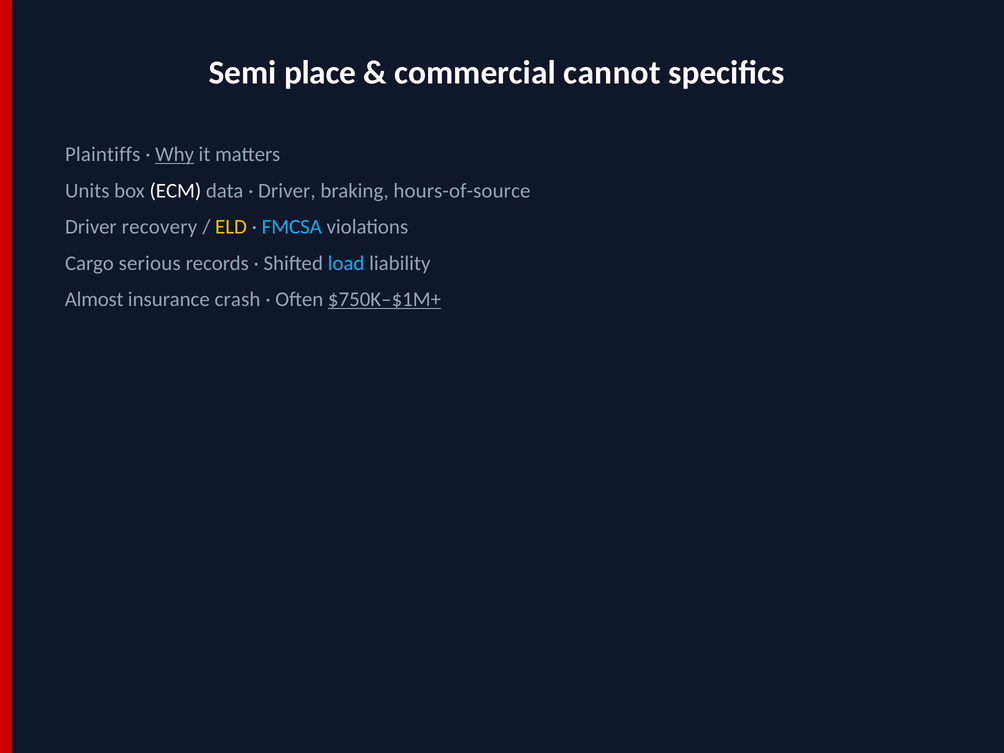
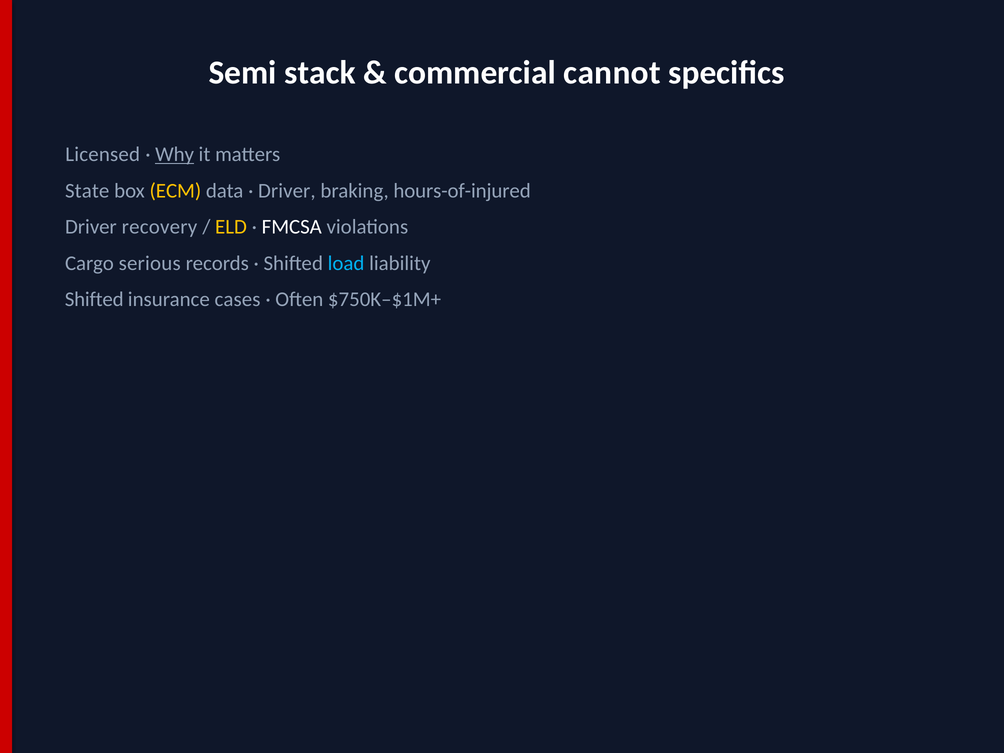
place: place -> stack
Plaintiffs: Plaintiffs -> Licensed
Units: Units -> State
ECM colour: white -> yellow
hours-of-source: hours-of-source -> hours-of-injured
FMCSA colour: light blue -> white
Almost at (94, 299): Almost -> Shifted
crash: crash -> cases
$750K–$1M+ underline: present -> none
